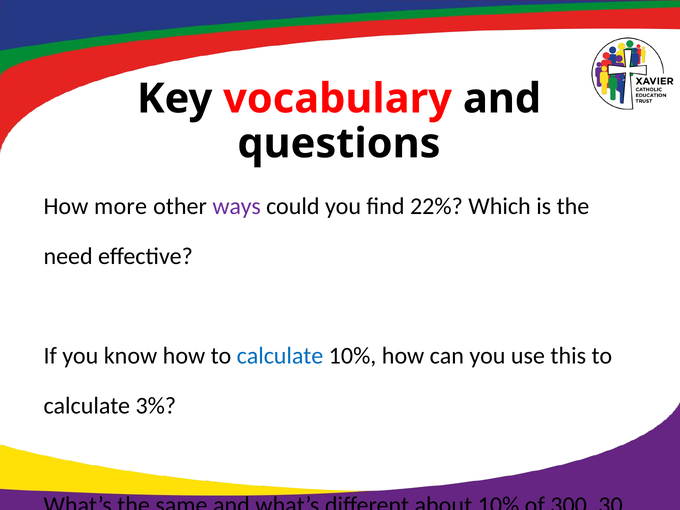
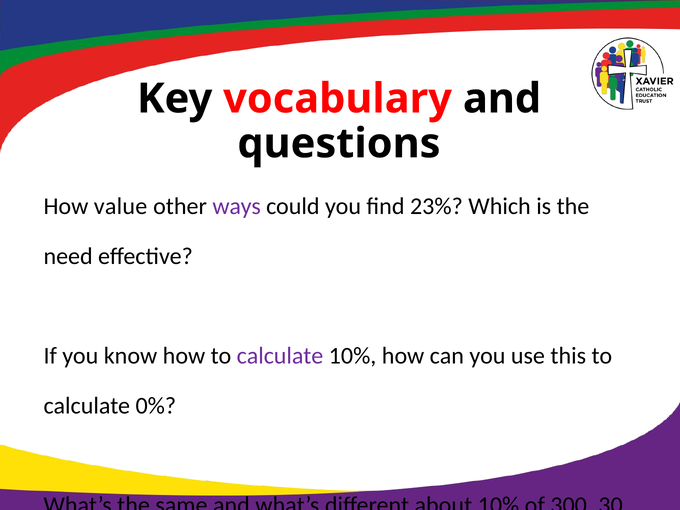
more: more -> value
22%: 22% -> 23%
calculate at (280, 356) colour: blue -> purple
3%: 3% -> 0%
